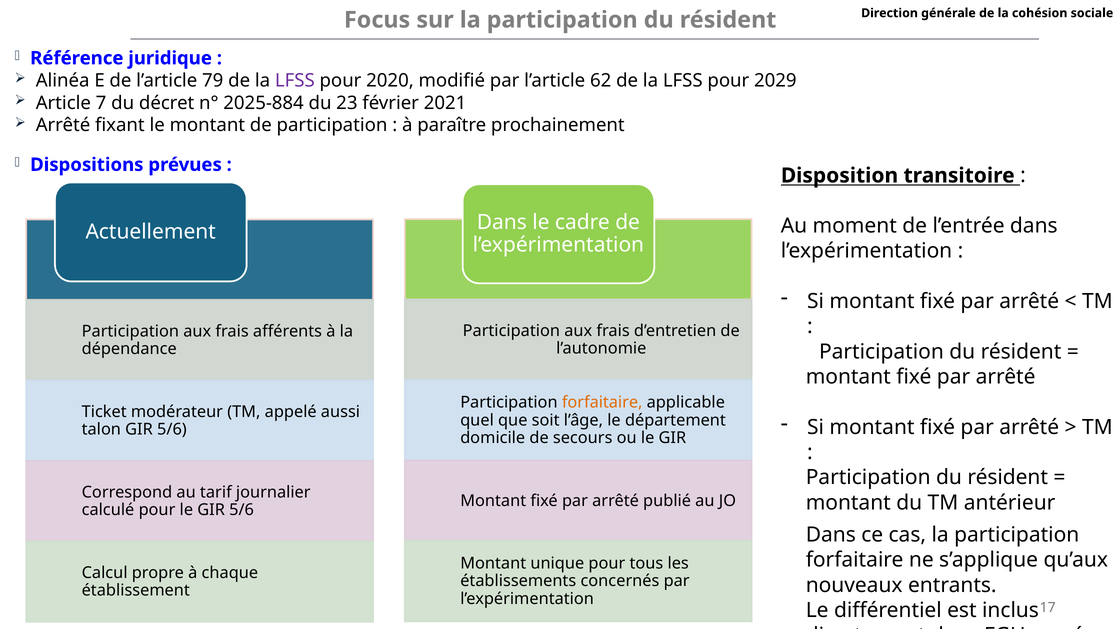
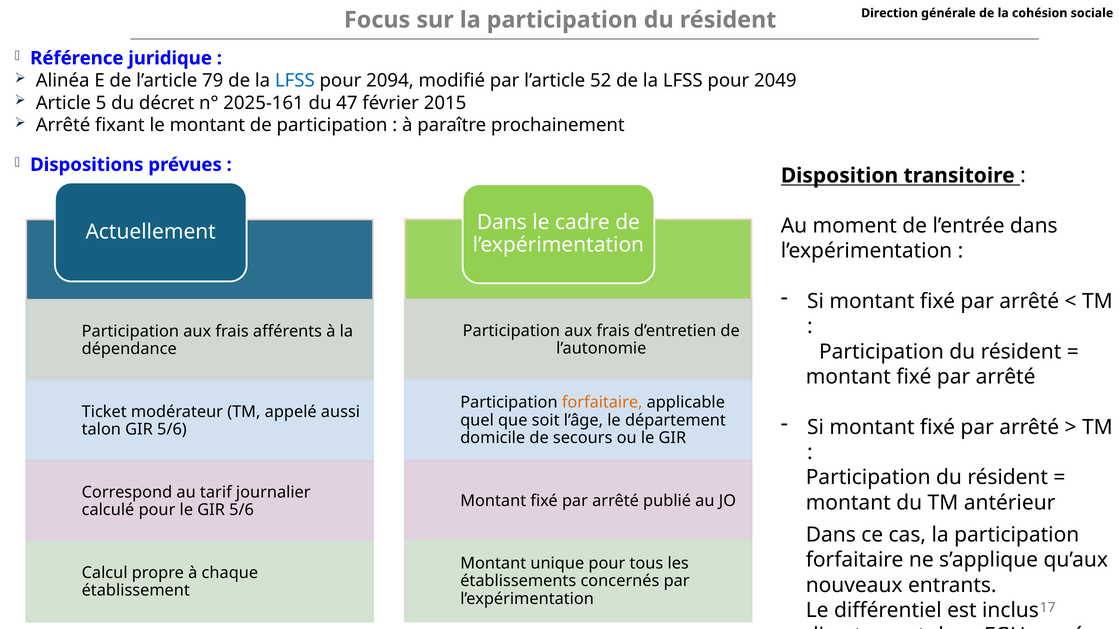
LFSS at (295, 81) colour: purple -> blue
2020: 2020 -> 2094
62: 62 -> 52
2029: 2029 -> 2049
7: 7 -> 5
2025-884: 2025-884 -> 2025-161
23: 23 -> 47
2021: 2021 -> 2015
